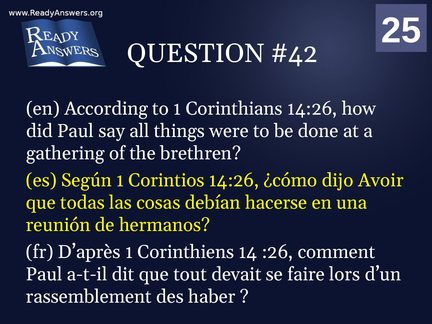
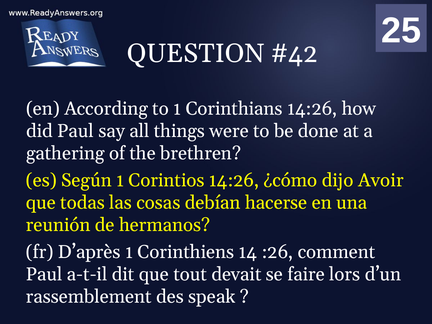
haber: haber -> speak
